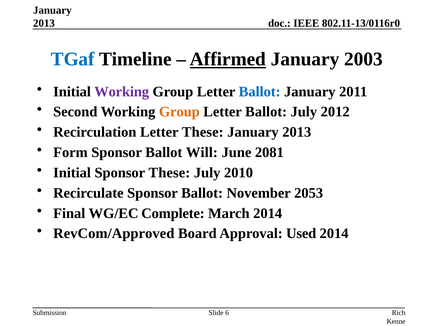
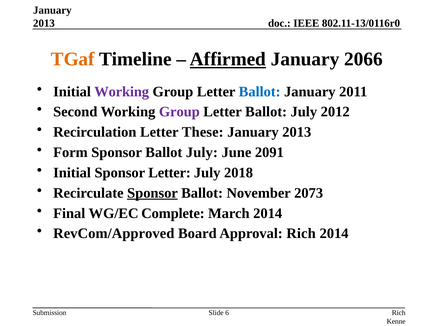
TGaf colour: blue -> orange
2003: 2003 -> 2066
Group at (179, 112) colour: orange -> purple
Sponsor Ballot Will: Will -> July
2081: 2081 -> 2091
Sponsor These: These -> Letter
2010: 2010 -> 2018
Sponsor at (152, 193) underline: none -> present
2053: 2053 -> 2073
Approval Used: Used -> Rich
